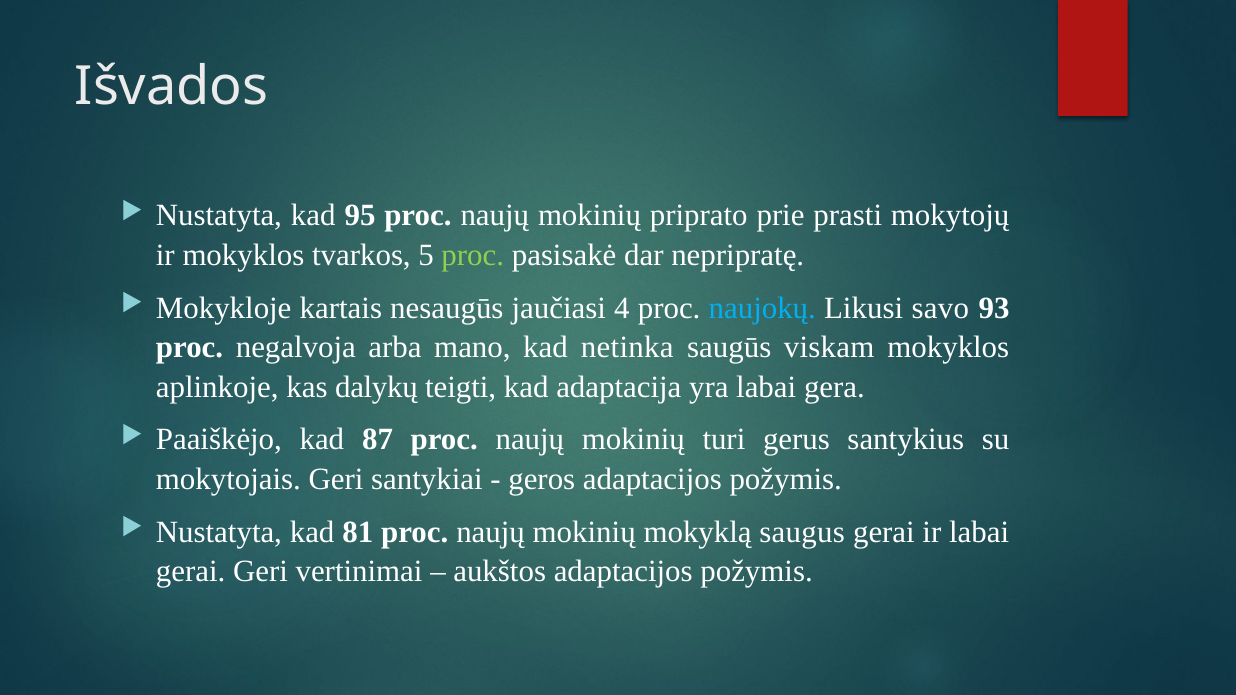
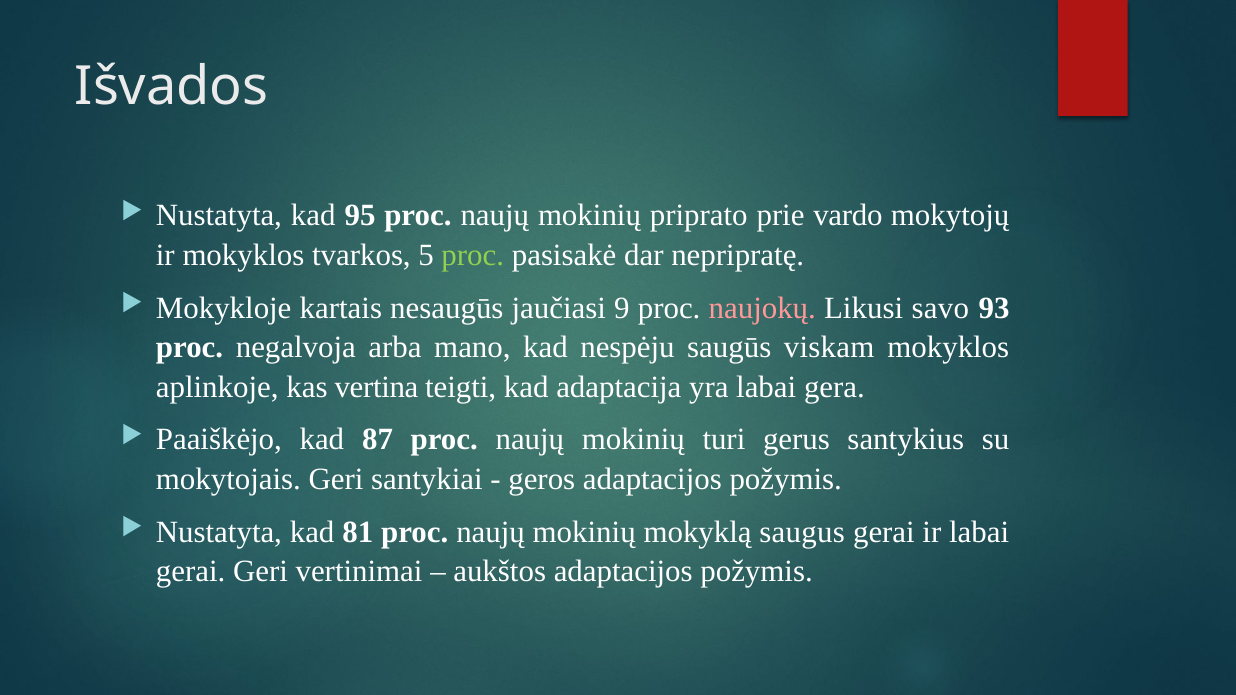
prasti: prasti -> vardo
4: 4 -> 9
naujokų colour: light blue -> pink
netinka: netinka -> nespėju
dalykų: dalykų -> vertina
